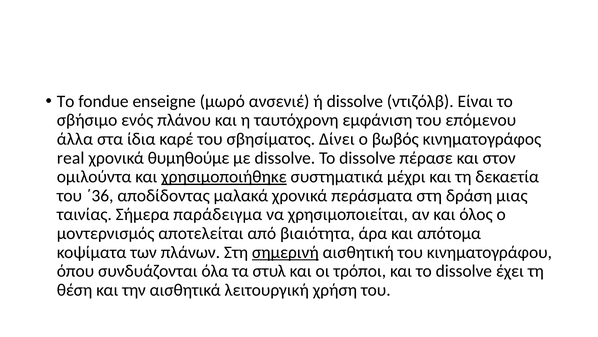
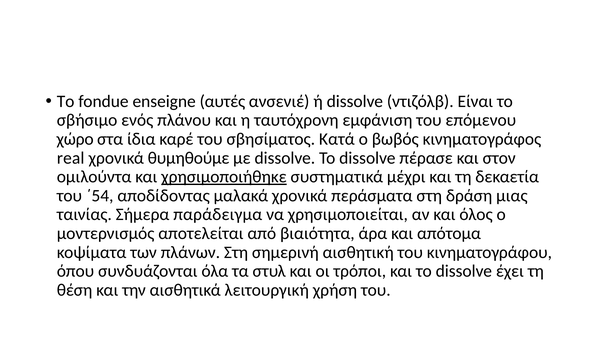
μωρό: μωρό -> αυτές
άλλα: άλλα -> χώρο
Δίνει: Δίνει -> Κατά
΄36: ΄36 -> ΄54
σημερινή underline: present -> none
